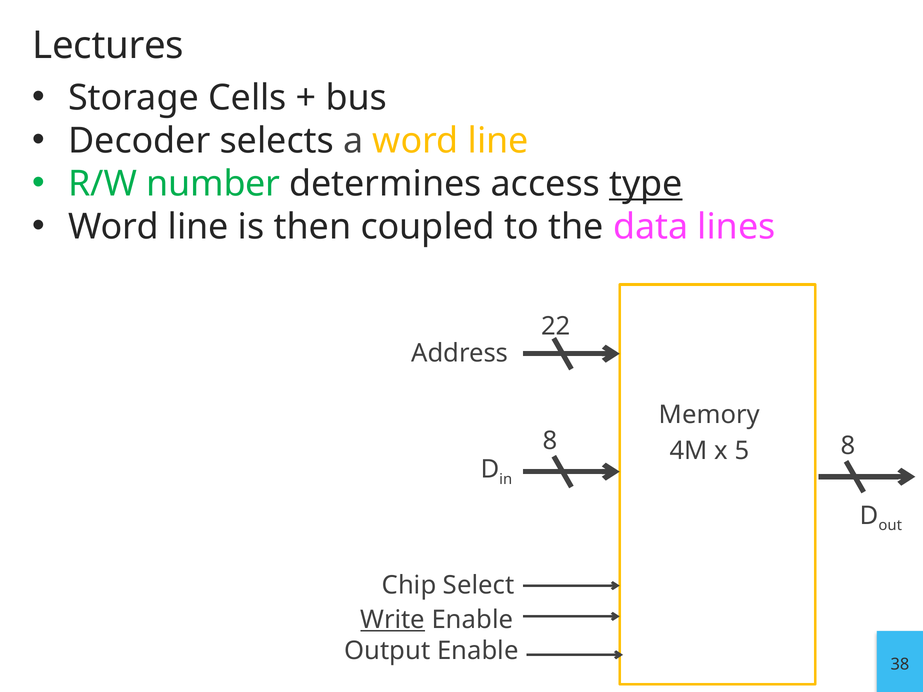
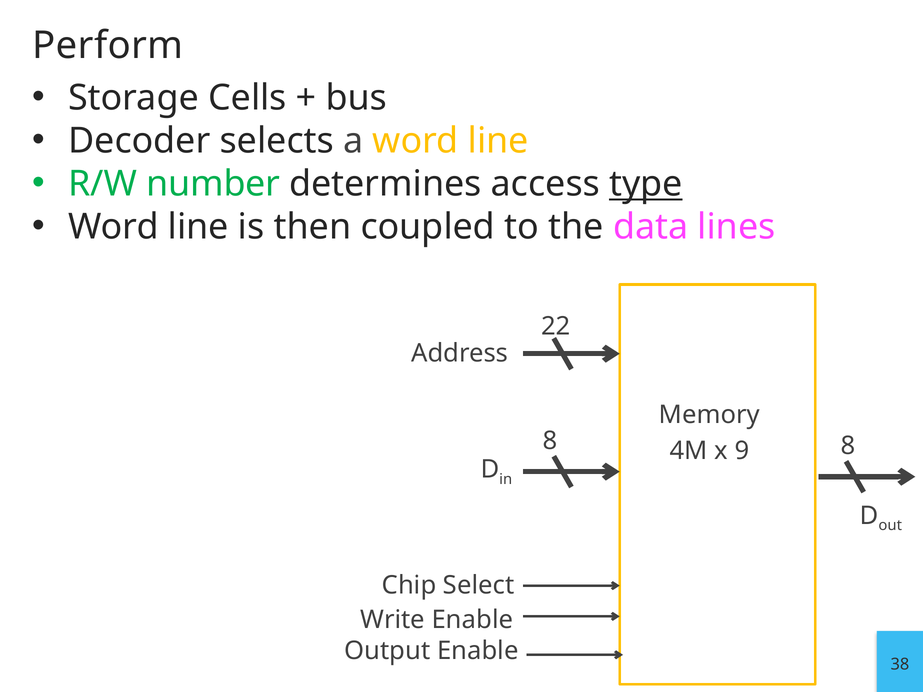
Lectures: Lectures -> Perform
5: 5 -> 9
Write underline: present -> none
